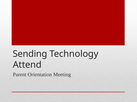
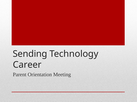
Attend: Attend -> Career
